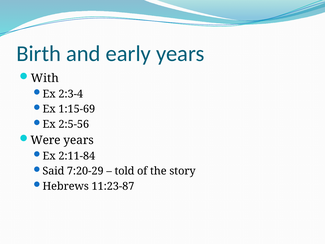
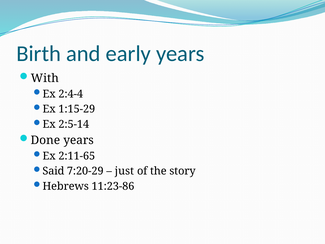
2:3-4: 2:3-4 -> 2:4-4
1:15-69: 1:15-69 -> 1:15-29
2:5-56: 2:5-56 -> 2:5-14
Were: Were -> Done
2:11-84: 2:11-84 -> 2:11-65
told: told -> just
11:23-87: 11:23-87 -> 11:23-86
